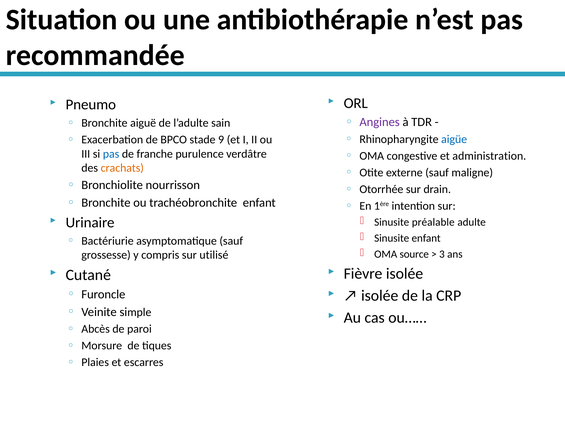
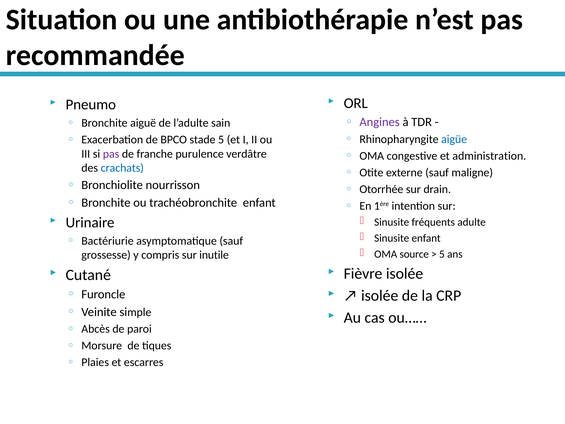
stade 9: 9 -> 5
pas at (111, 154) colour: blue -> purple
crachats colour: orange -> blue
préalable: préalable -> fréquents
3 at (442, 254): 3 -> 5
utilisé: utilisé -> inutile
